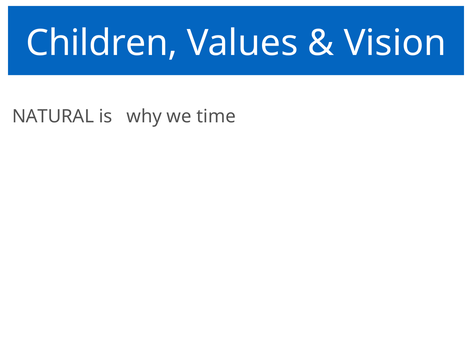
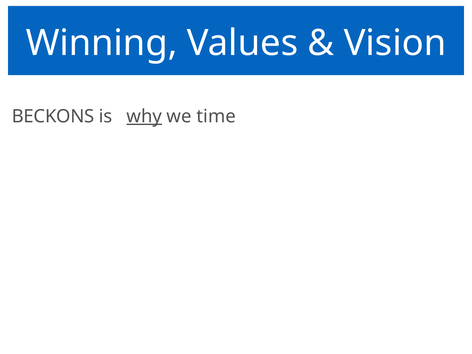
Children: Children -> Winning
NATURAL: NATURAL -> BECKONS
why underline: none -> present
